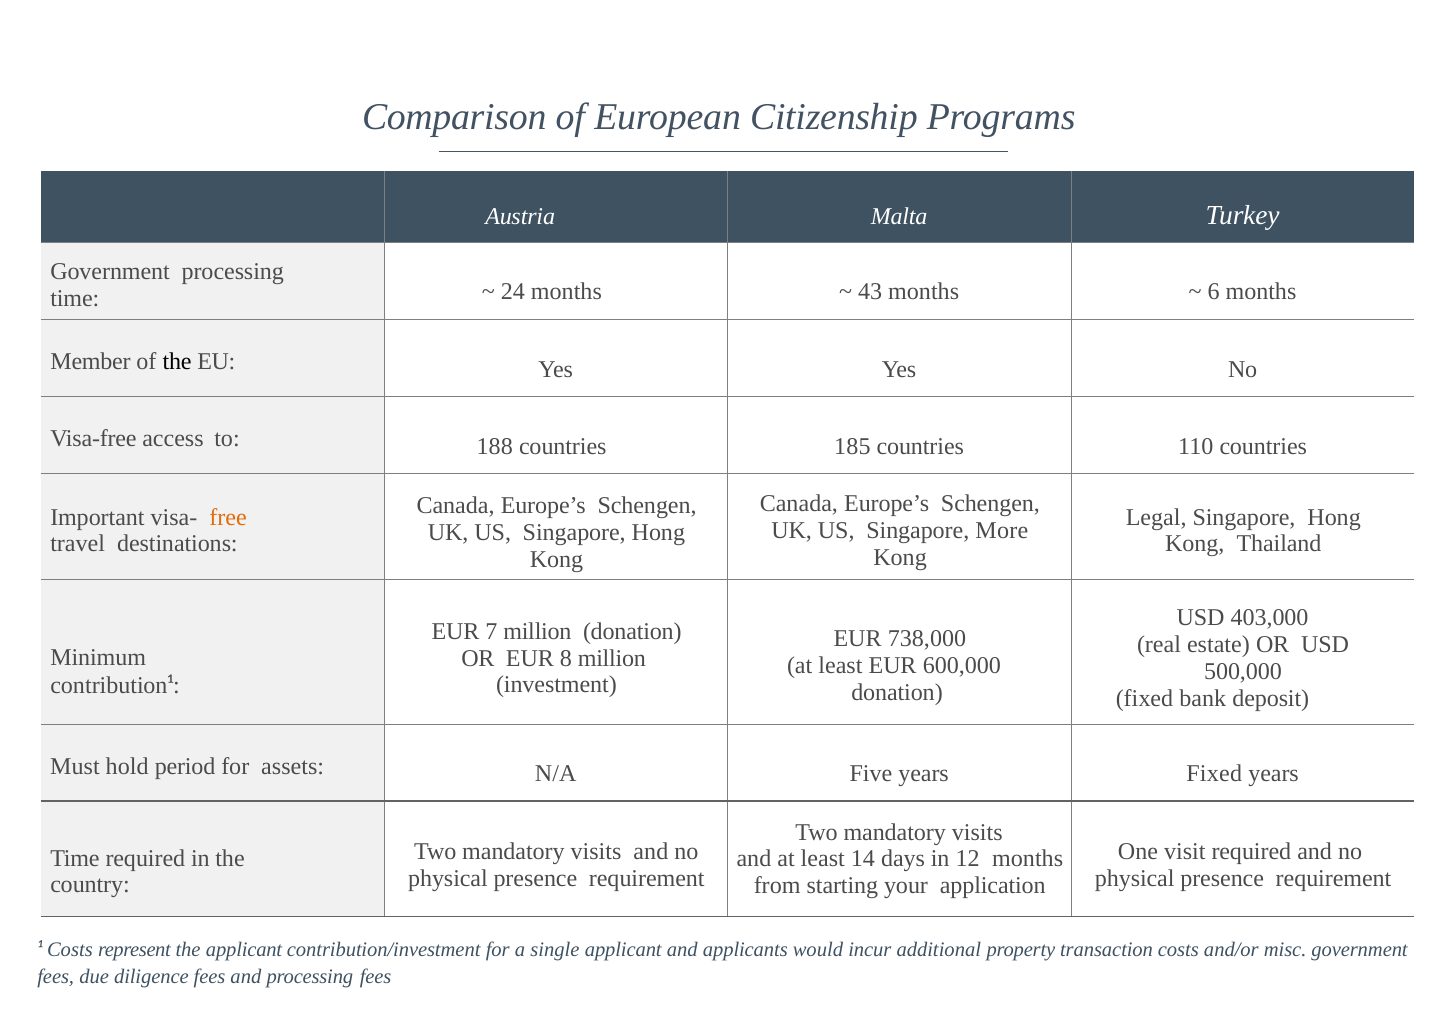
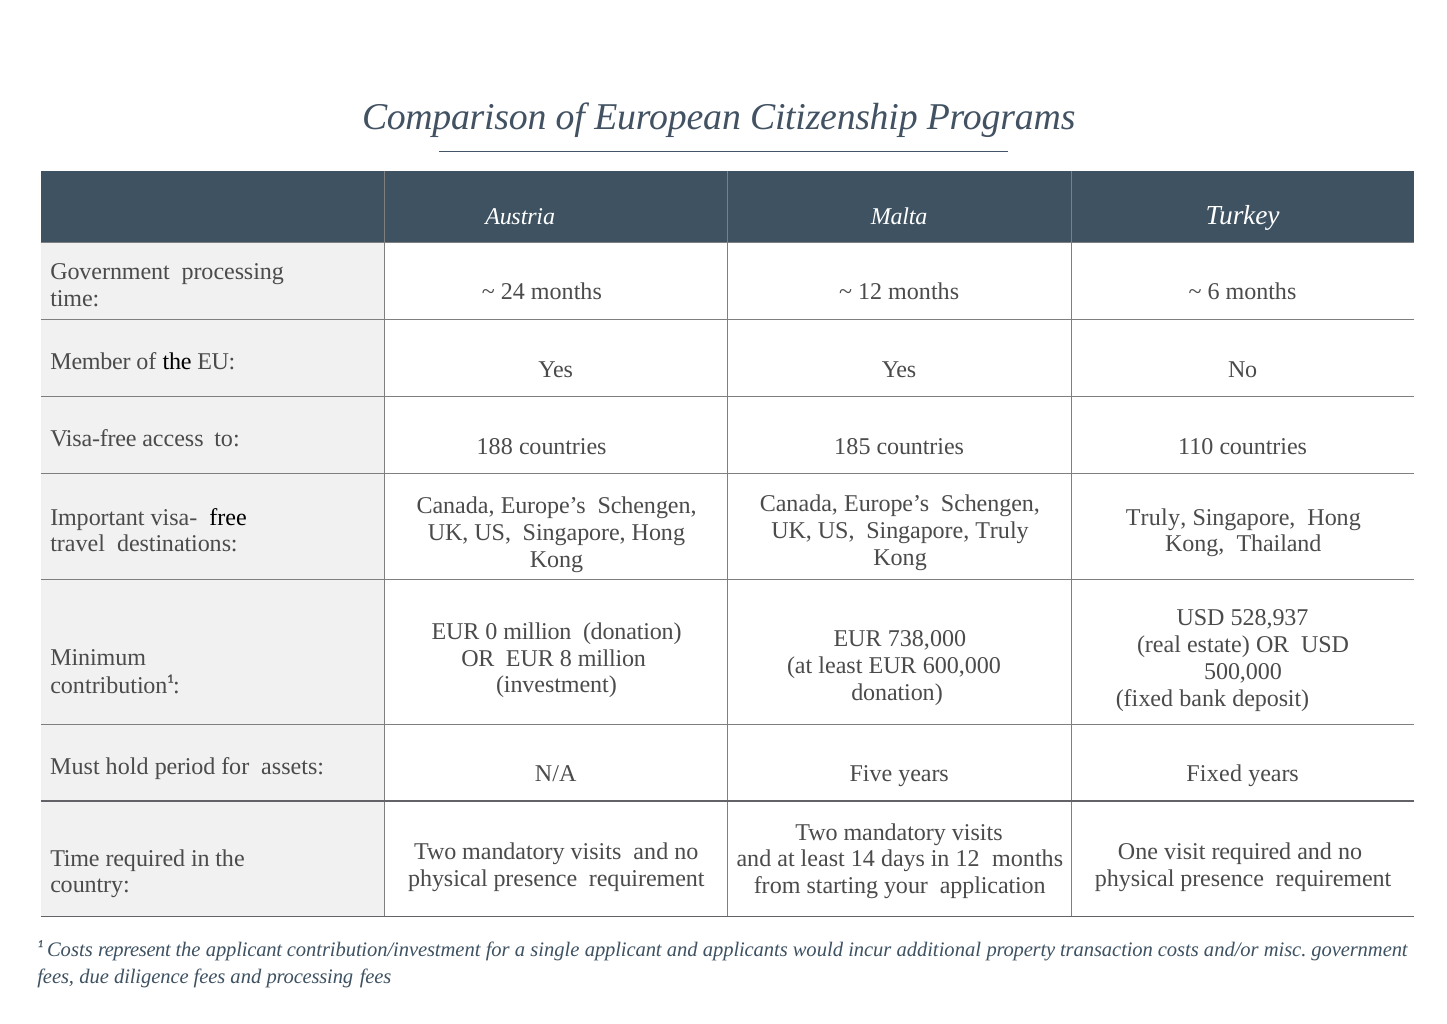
43 at (870, 292): 43 -> 12
free colour: orange -> black
Legal at (1156, 517): Legal -> Truly
Singapore More: More -> Truly
403,000: 403,000 -> 528,937
7: 7 -> 0
